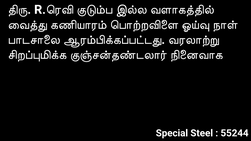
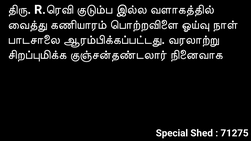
Steel: Steel -> Shed
55244: 55244 -> 71275
